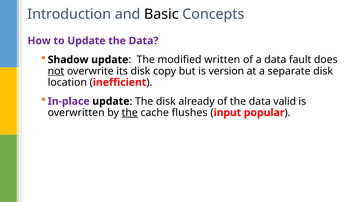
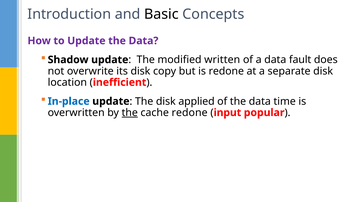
not underline: present -> none
is version: version -> redone
In-place colour: purple -> blue
already: already -> applied
valid: valid -> time
cache flushes: flushes -> redone
